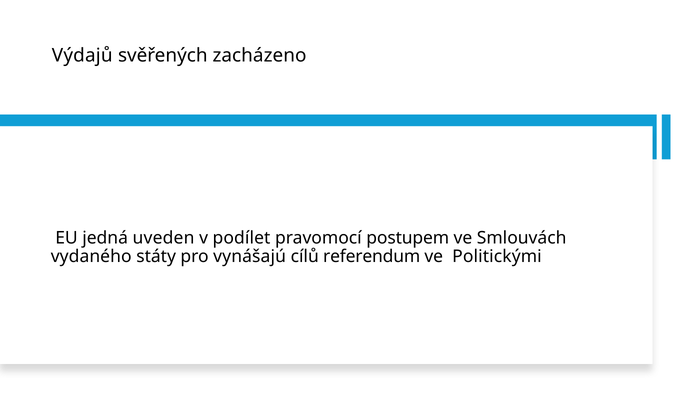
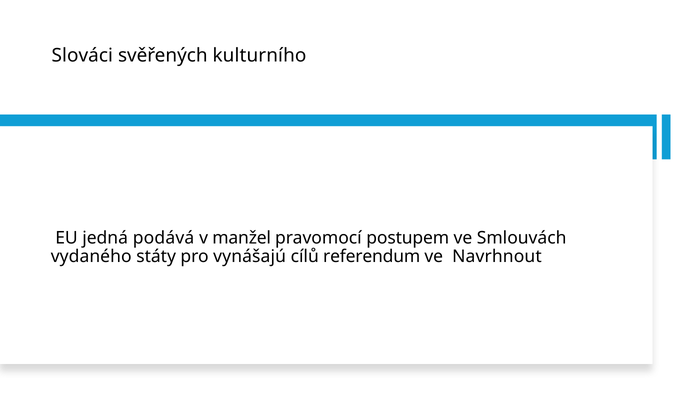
Výdajů: Výdajů -> Slováci
zacházeno: zacházeno -> kulturního
uveden: uveden -> podává
podílet: podílet -> manžel
Politickými: Politickými -> Navrhnout
